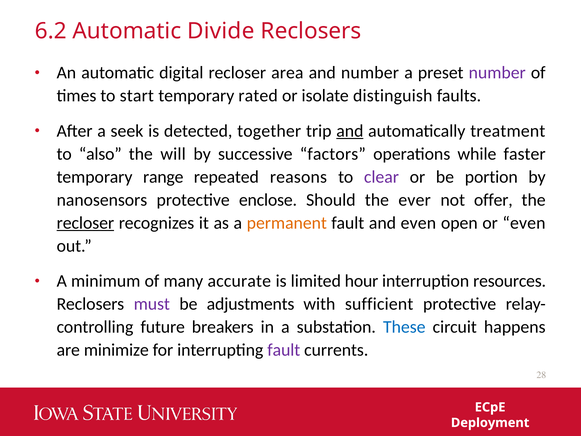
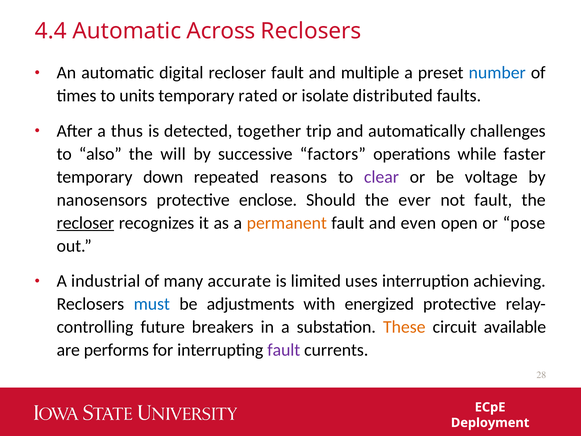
6.2: 6.2 -> 4.4
Divide: Divide -> Across
recloser area: area -> fault
and number: number -> multiple
number at (497, 73) colour: purple -> blue
start: start -> units
distinguish: distinguish -> distributed
seek: seek -> thus
and at (350, 131) underline: present -> none
treatment: treatment -> challenges
range: range -> down
portion: portion -> voltage
not offer: offer -> fault
or even: even -> pose
minimum: minimum -> industrial
hour: hour -> uses
resources: resources -> achieving
must colour: purple -> blue
sufficient: sufficient -> energized
These colour: blue -> orange
happens: happens -> available
minimize: minimize -> performs
